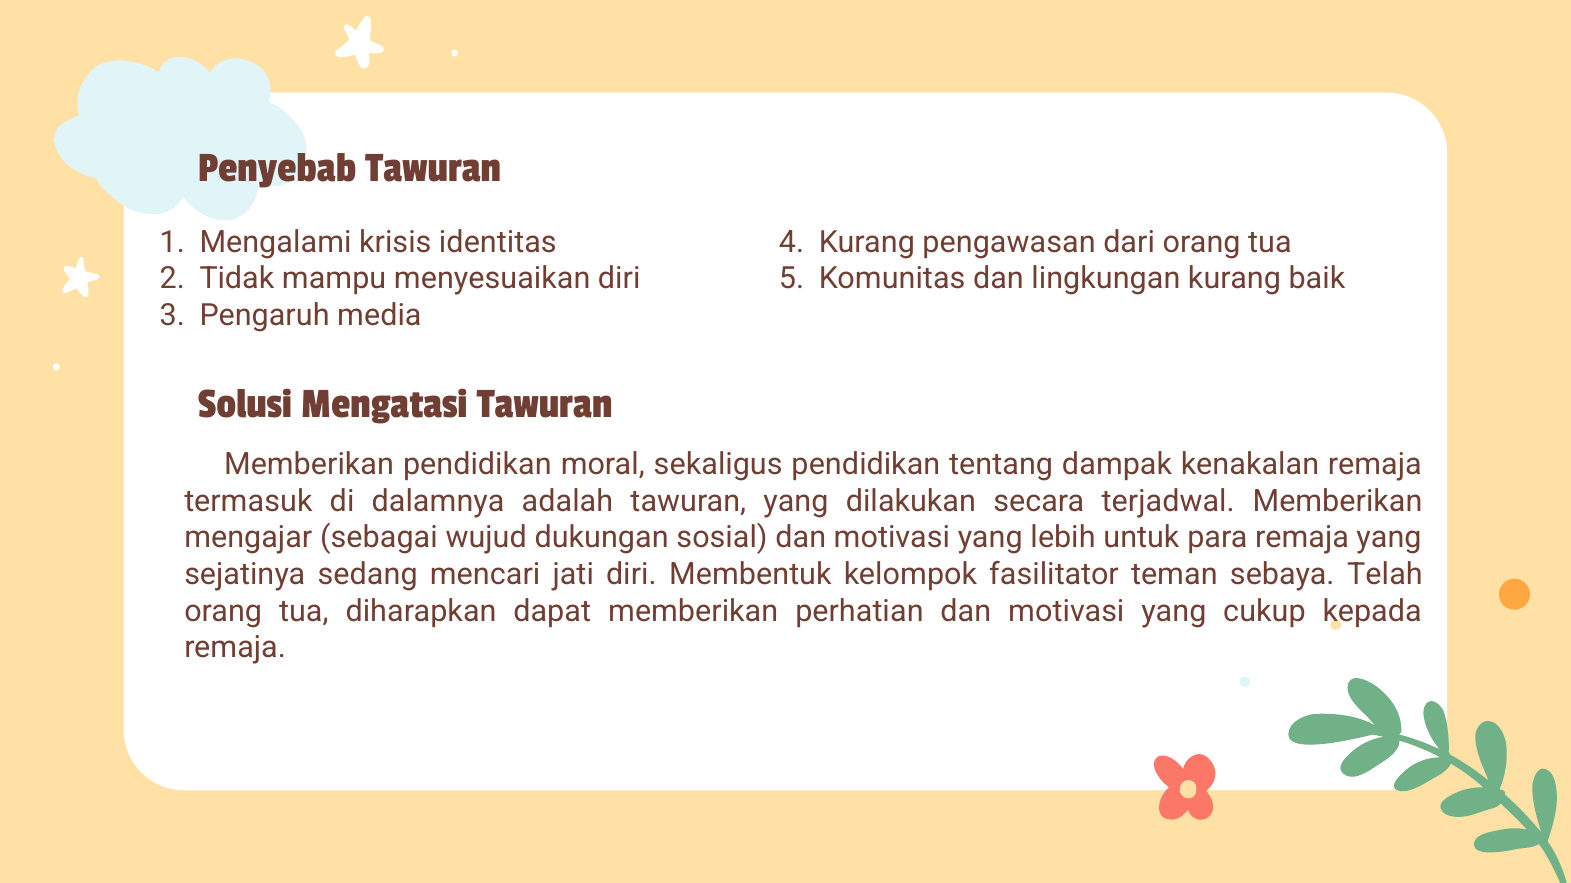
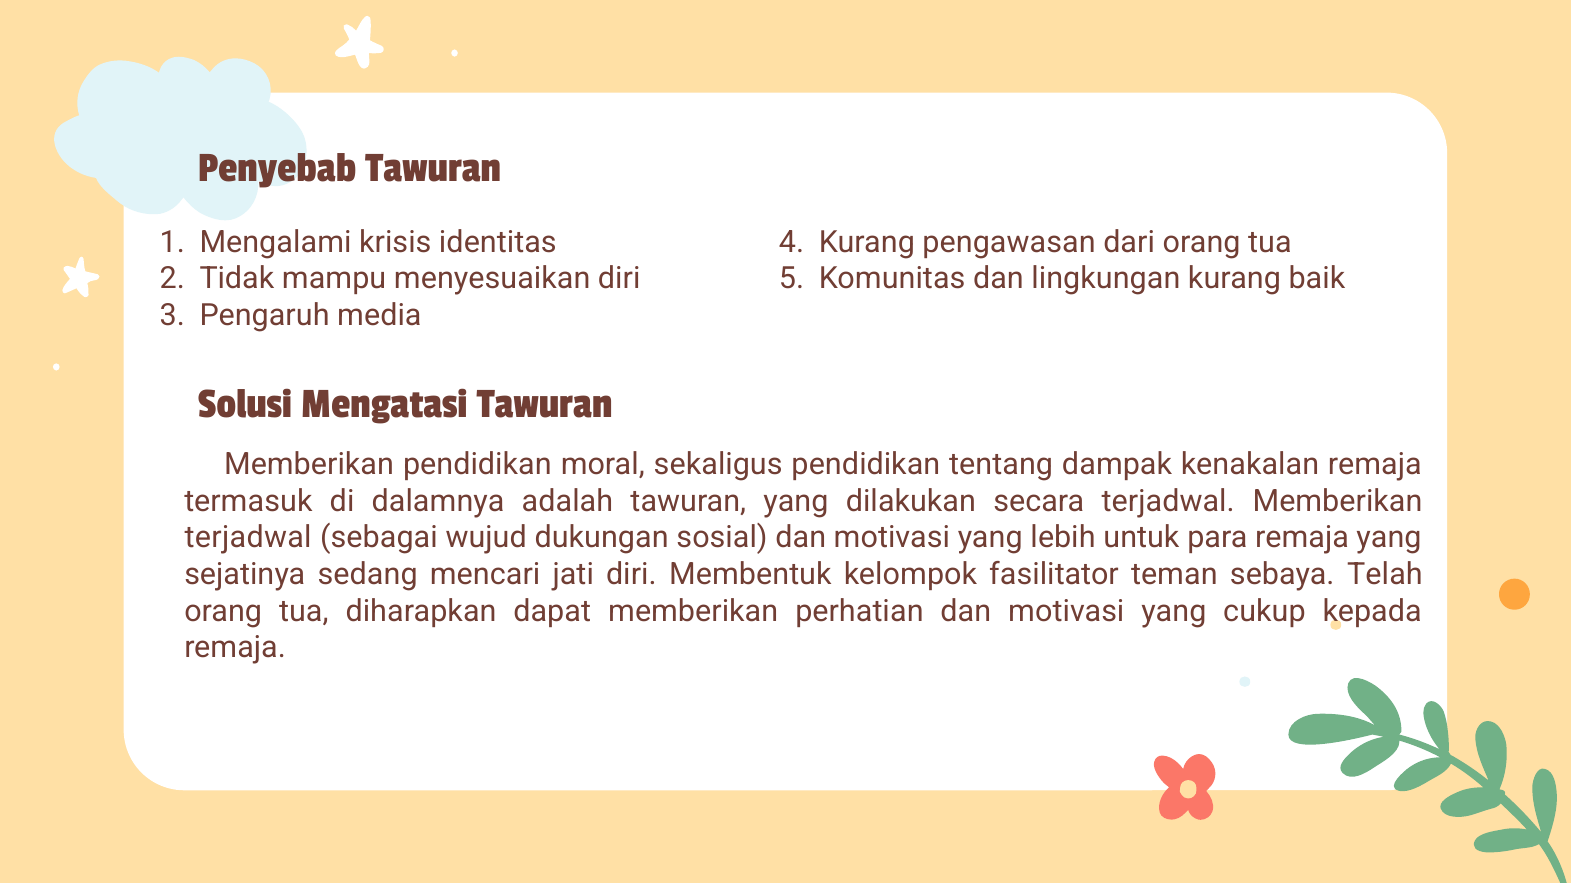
mengajar at (248, 538): mengajar -> terjadwal
